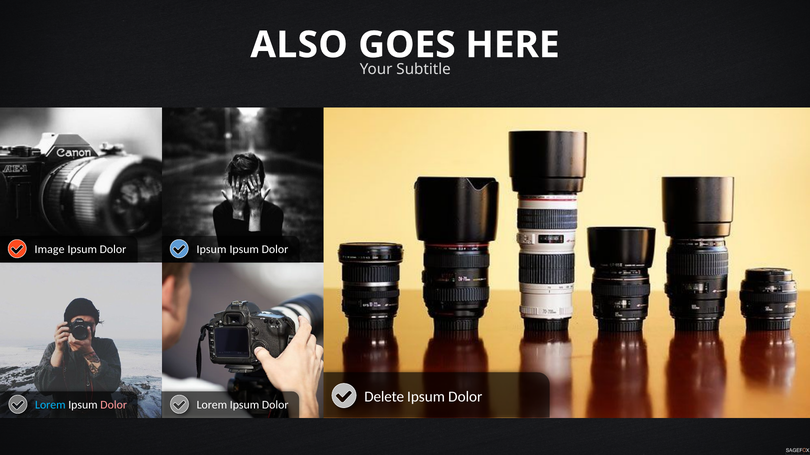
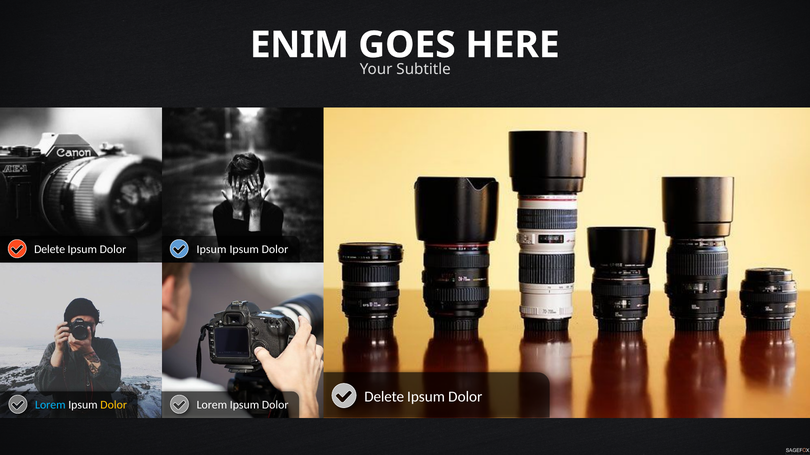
ALSO: ALSO -> ENIM
Image at (50, 249): Image -> Delete
Dolor at (114, 405) colour: pink -> yellow
